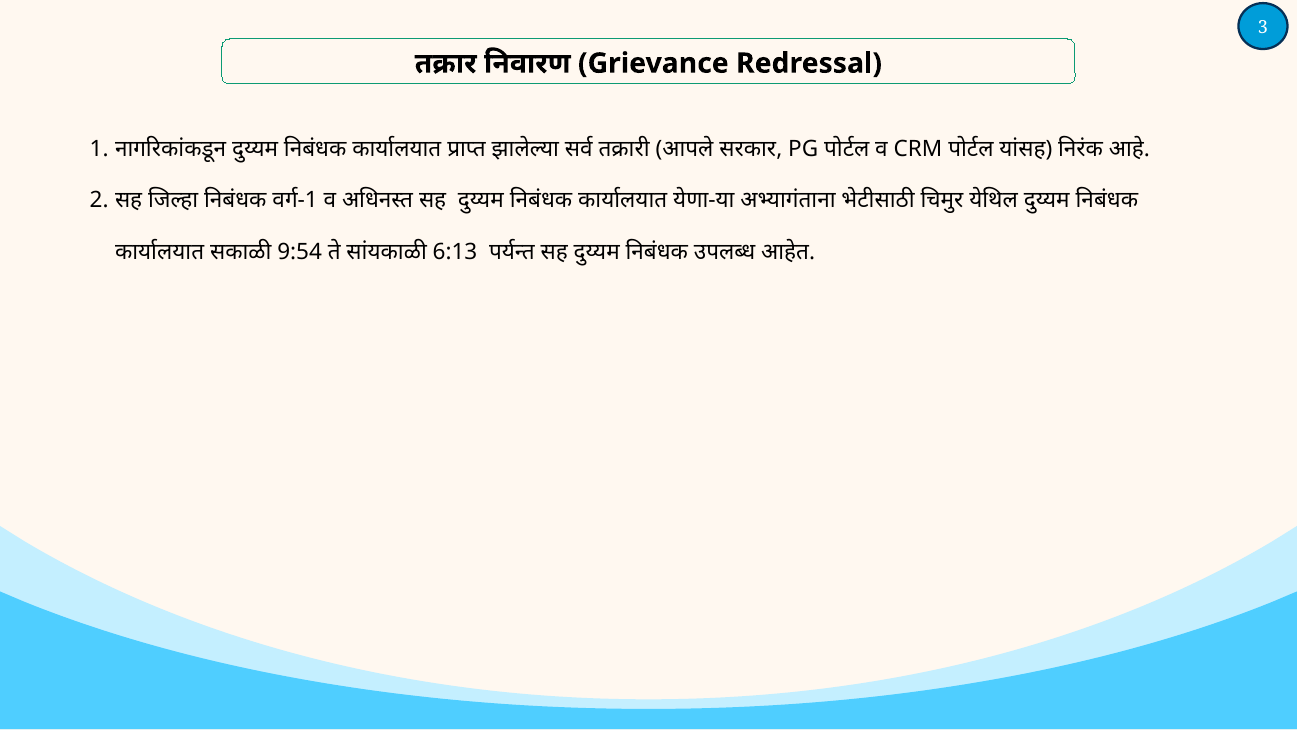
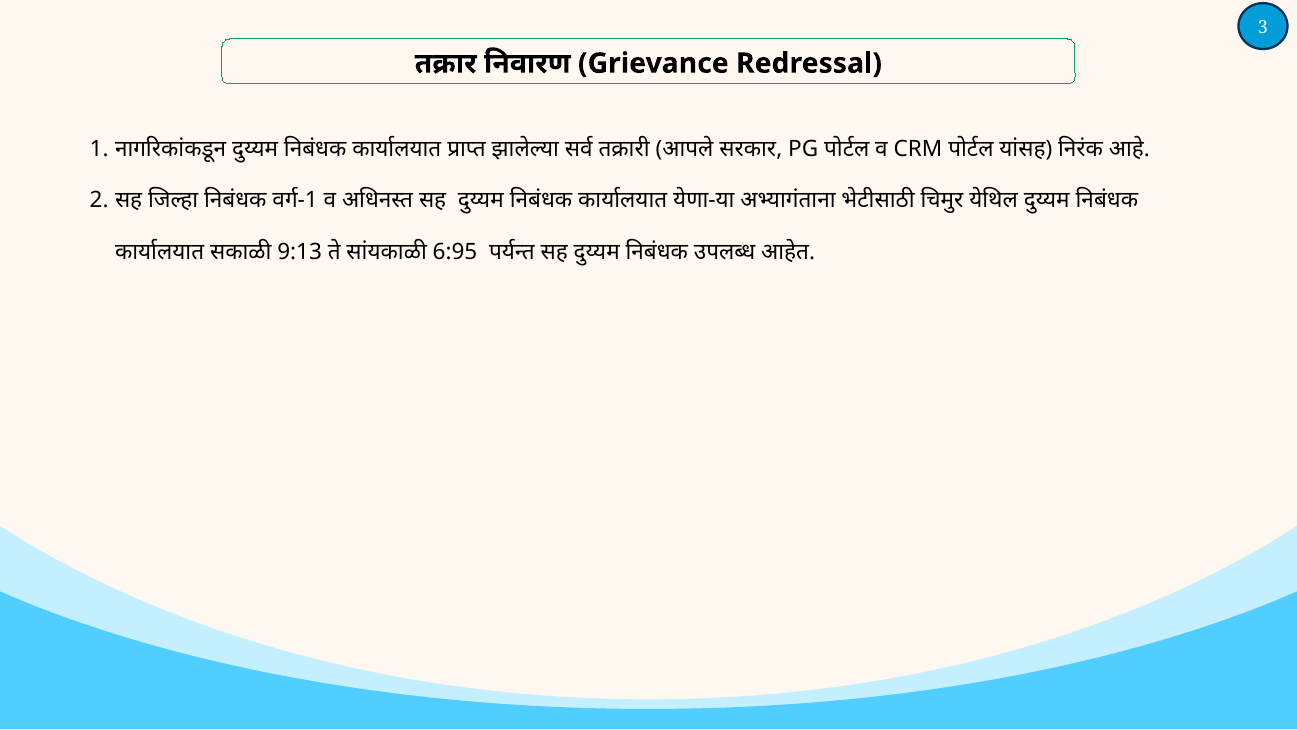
9:54: 9:54 -> 9:13
6:13: 6:13 -> 6:95
